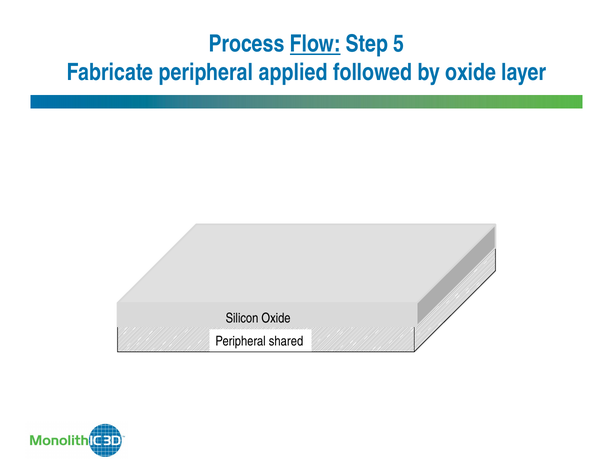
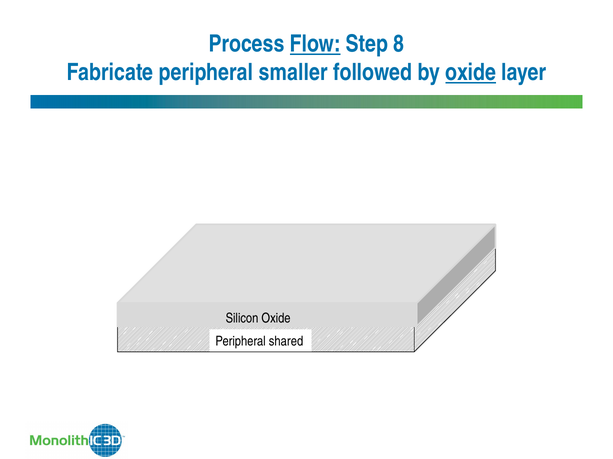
5: 5 -> 8
applied: applied -> smaller
oxide at (471, 73) underline: none -> present
